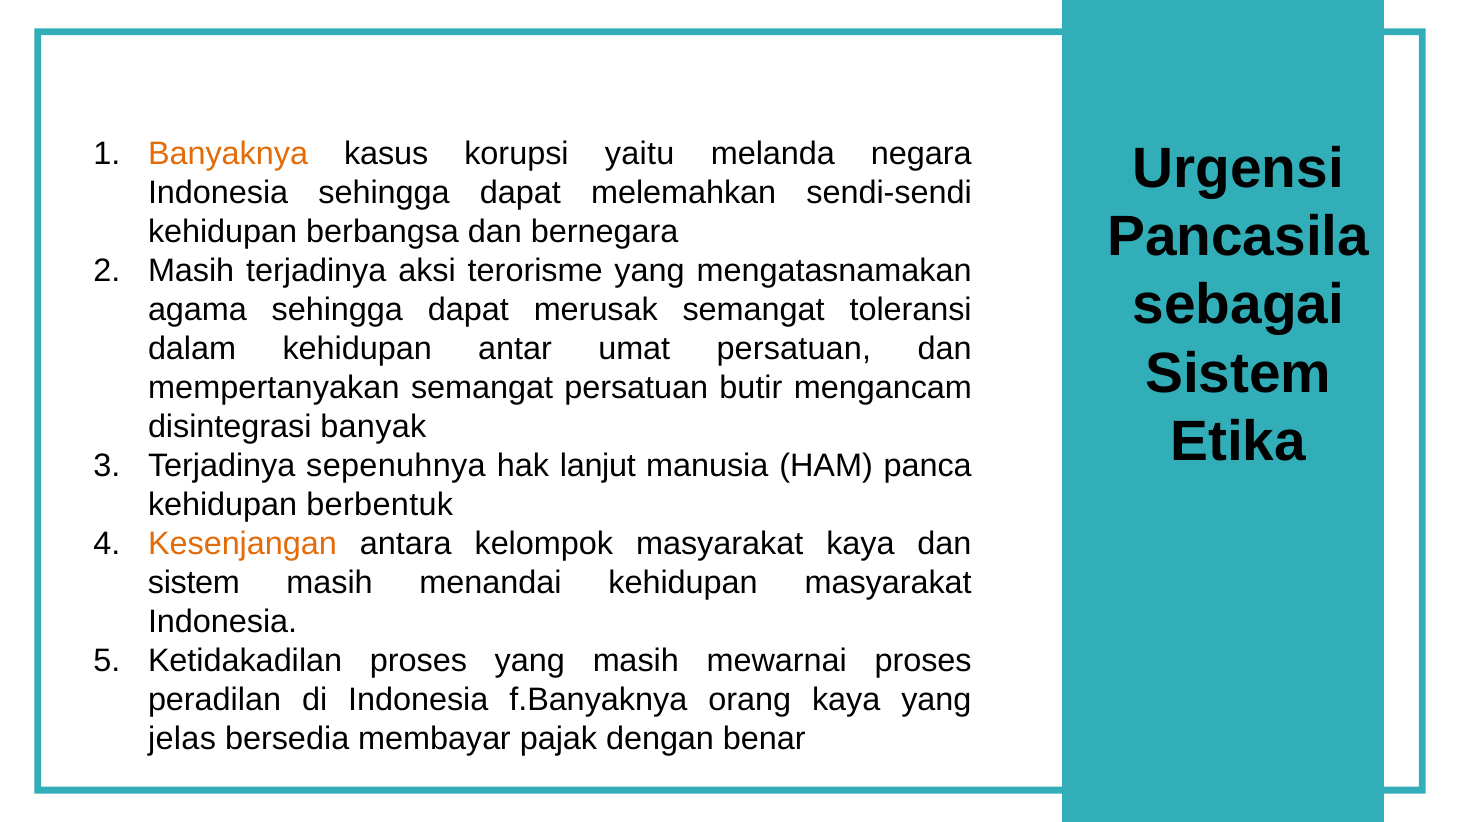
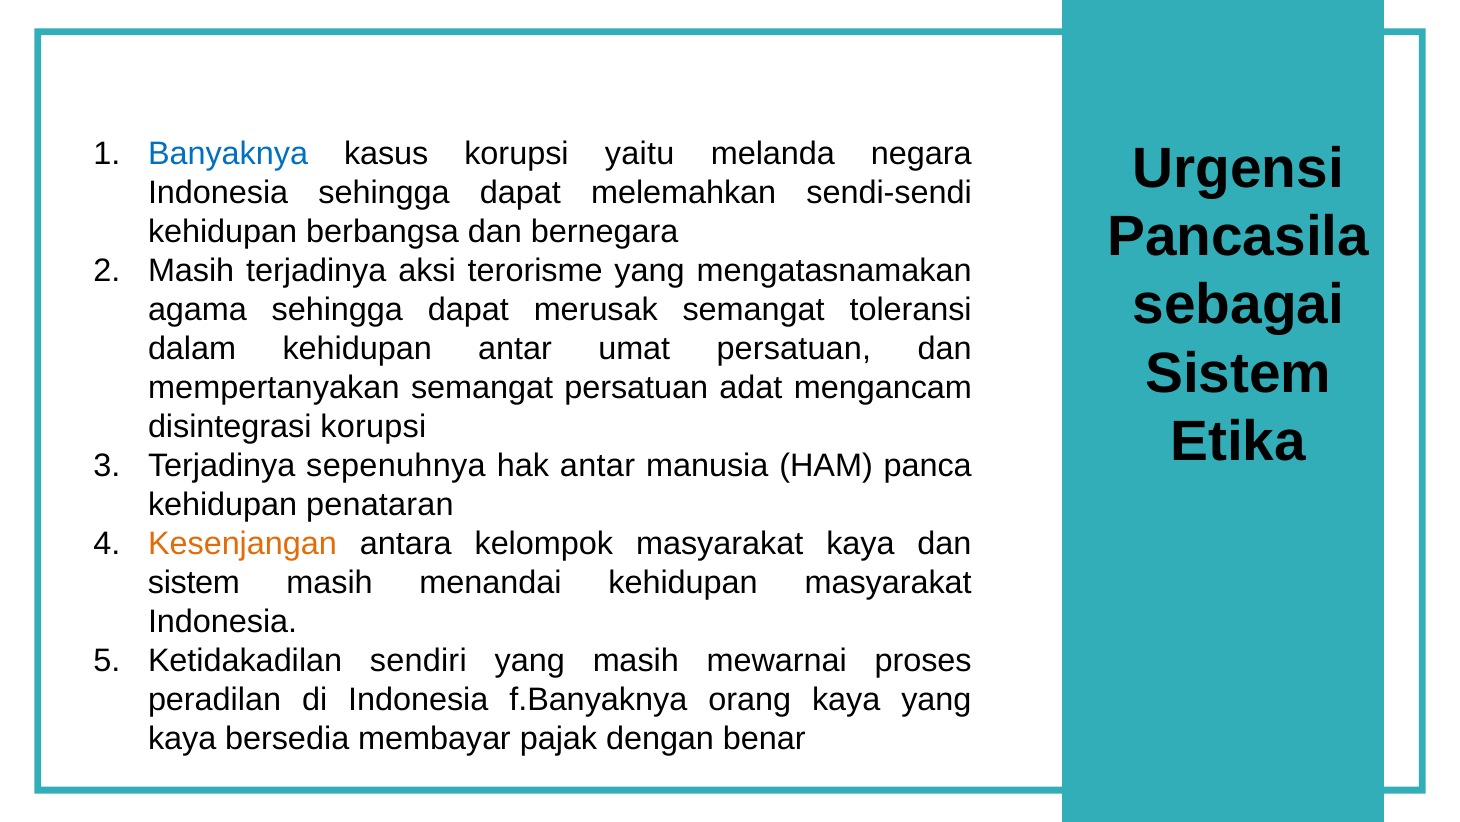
Banyaknya colour: orange -> blue
butir: butir -> adat
disintegrasi banyak: banyak -> korupsi
hak lanjut: lanjut -> antar
berbentuk: berbentuk -> penataran
Ketidakadilan proses: proses -> sendiri
jelas at (182, 738): jelas -> kaya
